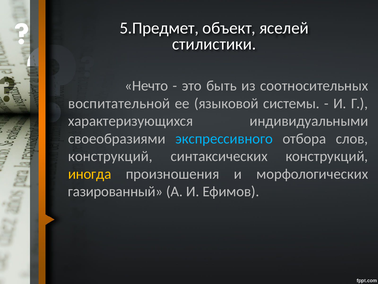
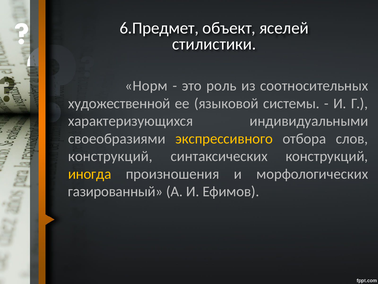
5.Предмет: 5.Предмет -> 6.Предмет
Нечто: Нечто -> Норм
быть: быть -> роль
воспитательной: воспитательной -> художественной
экспрессивного colour: light blue -> yellow
